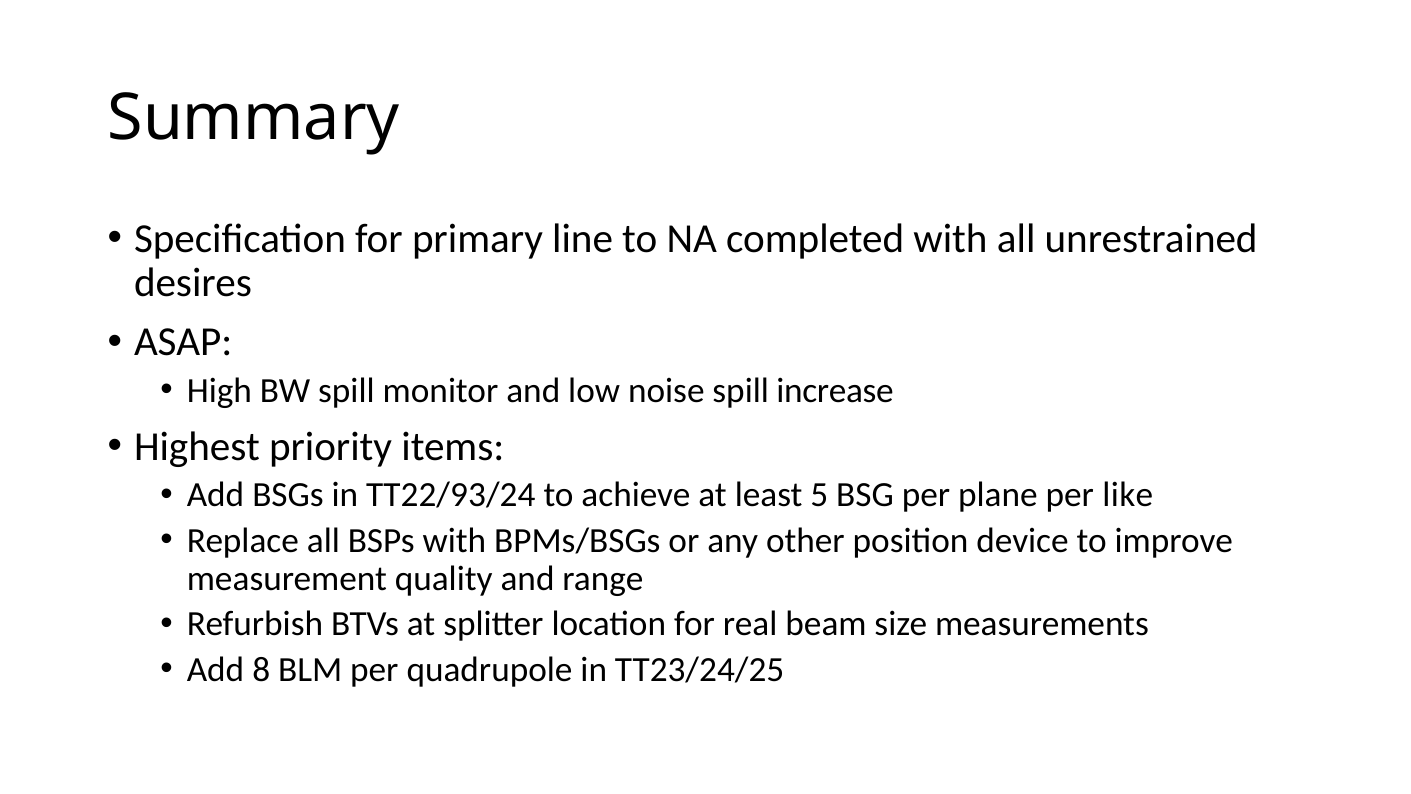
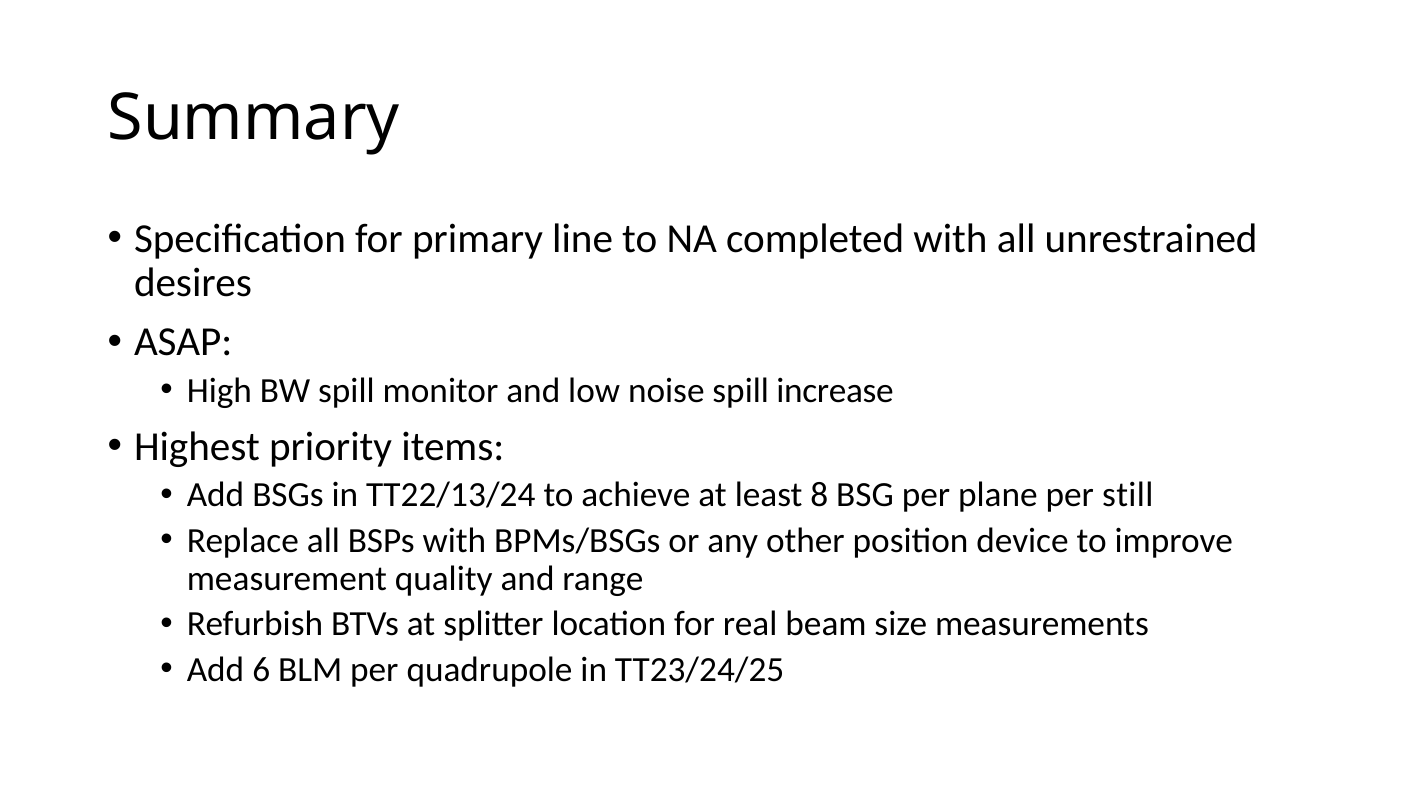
TT22/93/24: TT22/93/24 -> TT22/13/24
5: 5 -> 8
like: like -> still
8: 8 -> 6
